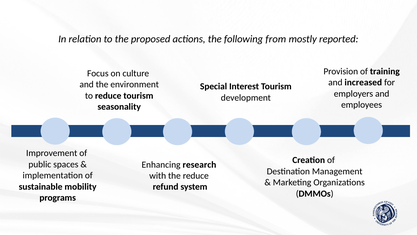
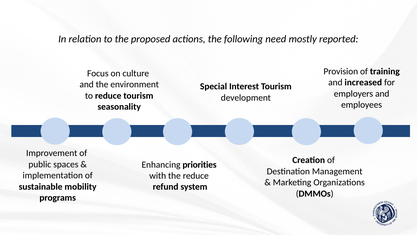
from: from -> need
research: research -> priorities
